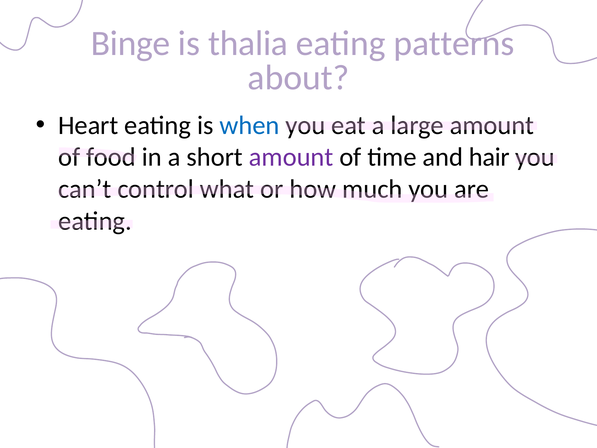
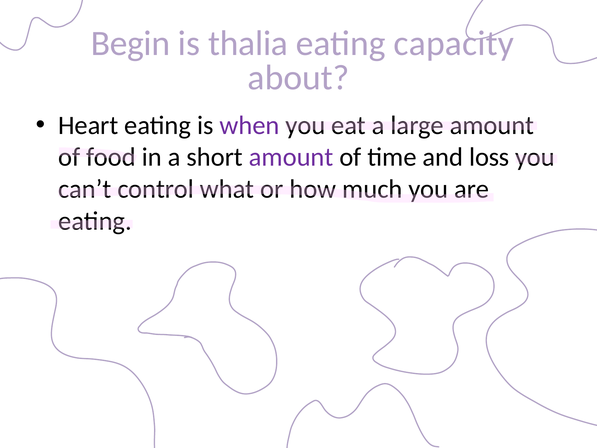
Binge: Binge -> Begin
patterns: patterns -> capacity
when colour: blue -> purple
hair: hair -> loss
